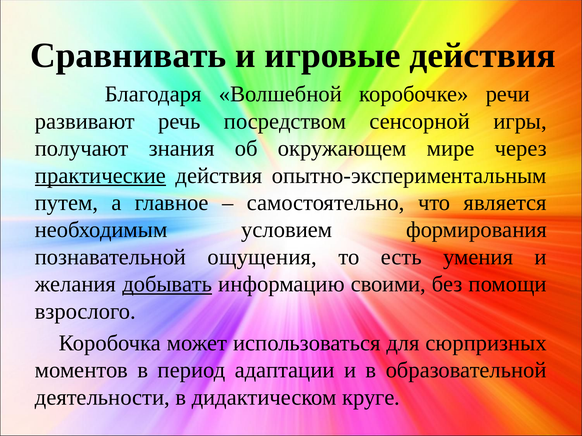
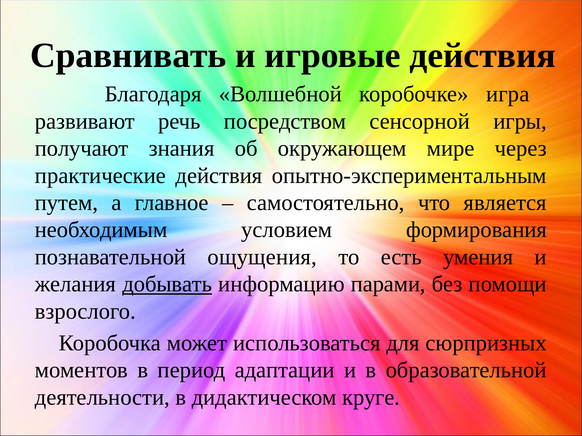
речи: речи -> игра
практические underline: present -> none
своими: своими -> парами
